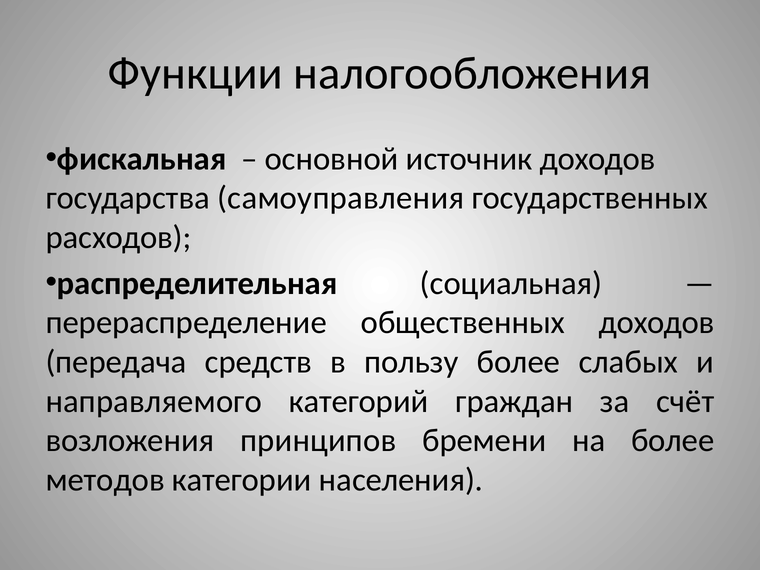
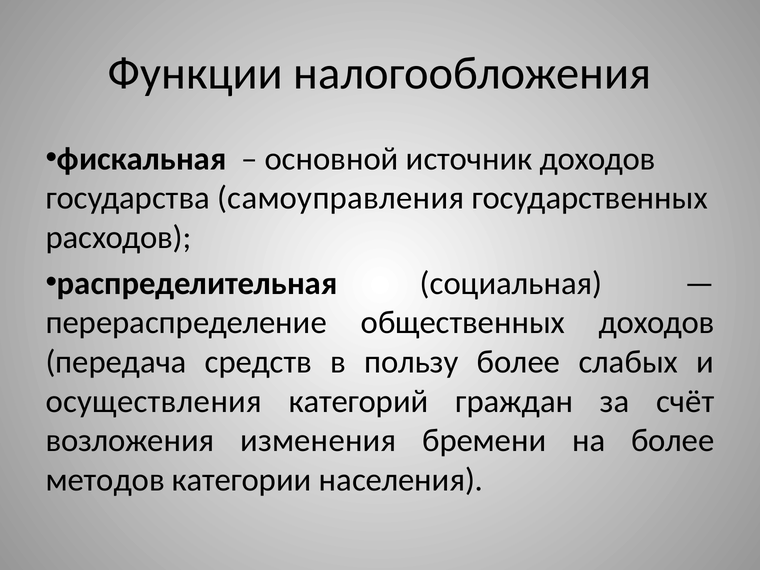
направляемого: направляемого -> осуществления
принципов: принципов -> изменения
